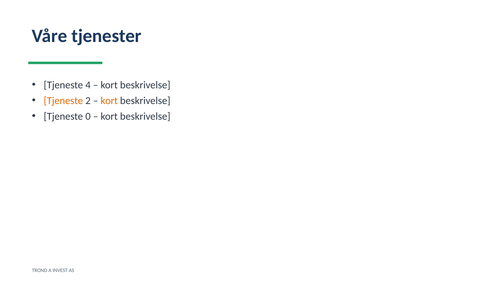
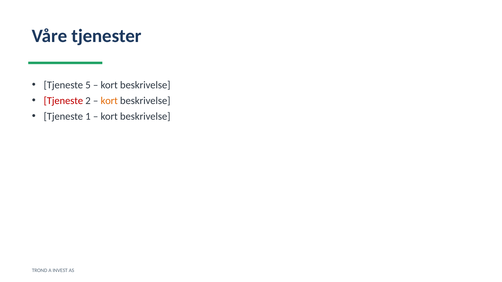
4: 4 -> 5
Tjeneste at (63, 101) colour: orange -> red
0: 0 -> 1
